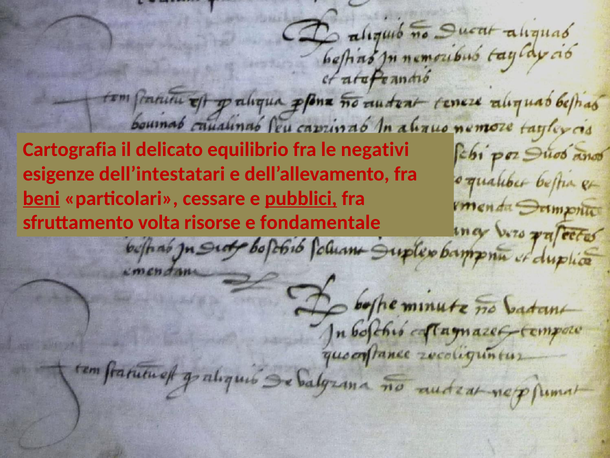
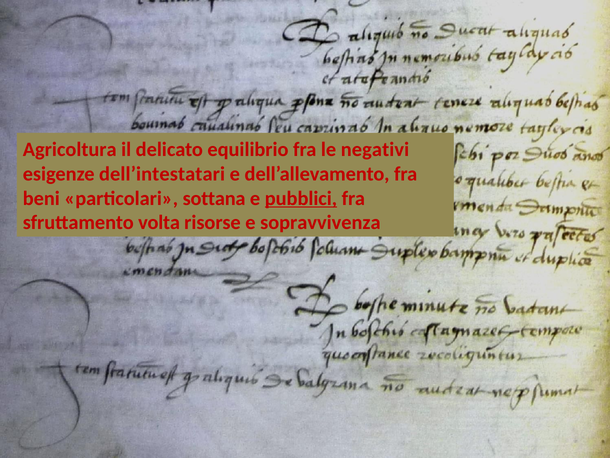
Cartografia: Cartografia -> Agricoltura
beni underline: present -> none
cessare: cessare -> sottana
fondamentale: fondamentale -> sopravvivenza
